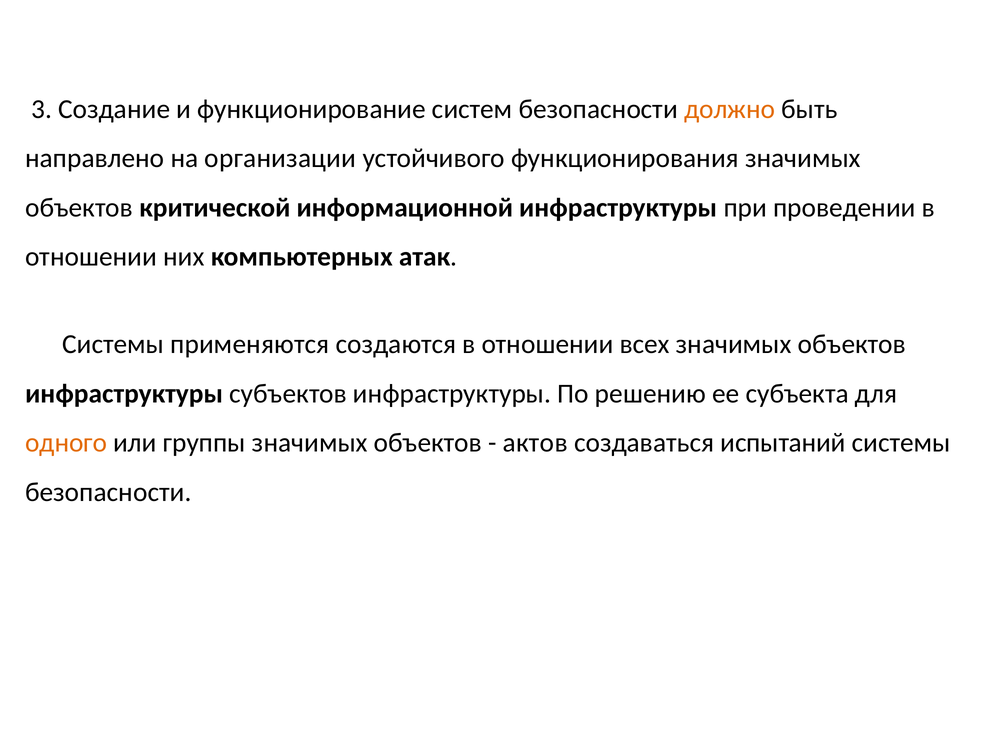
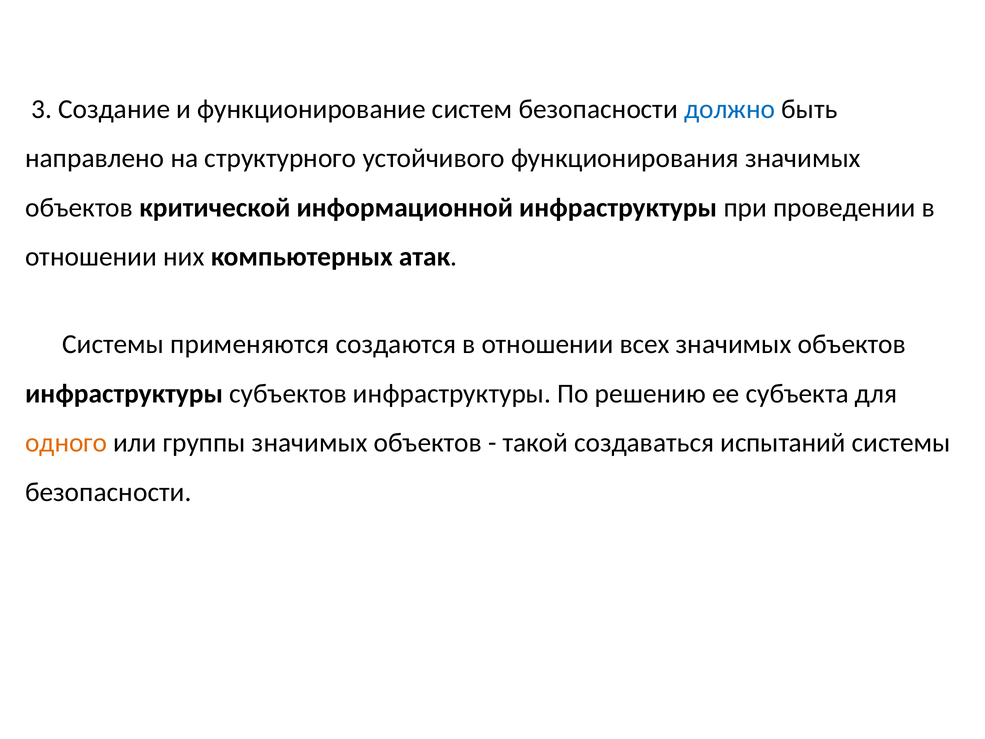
должно colour: orange -> blue
организации: организации -> структурного
актов: актов -> такой
